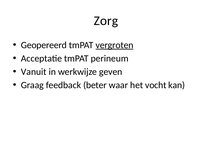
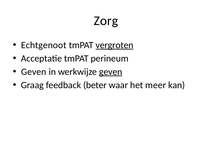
Geopereerd: Geopereerd -> Echtgenoot
Vanuit at (34, 72): Vanuit -> Geven
geven at (111, 72) underline: none -> present
vocht: vocht -> meer
